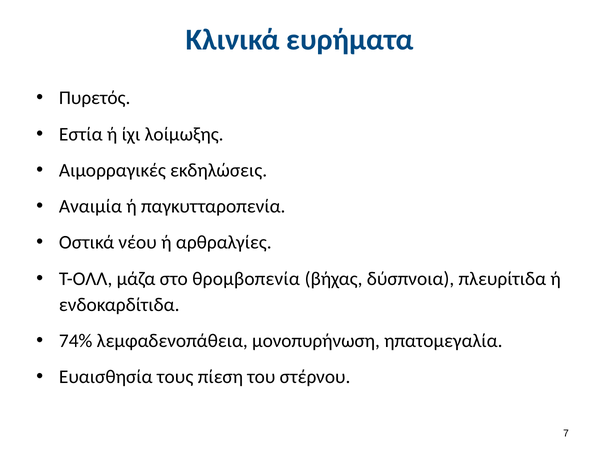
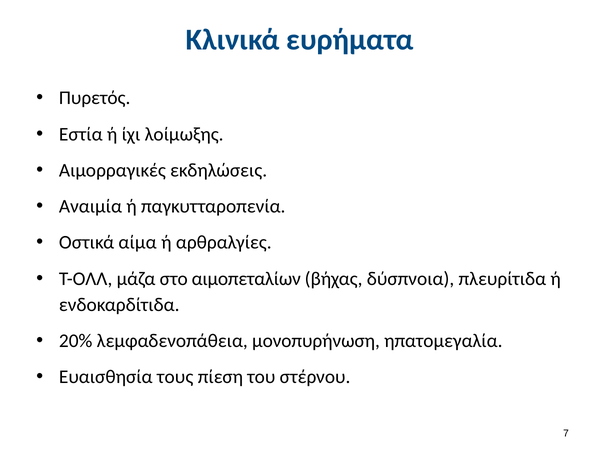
νέου: νέου -> αίμα
θρομβοπενία: θρομβοπενία -> αιμοπεταλίων
74%: 74% -> 20%
